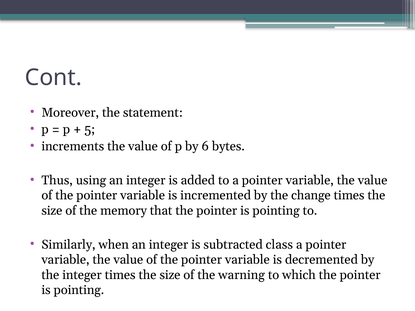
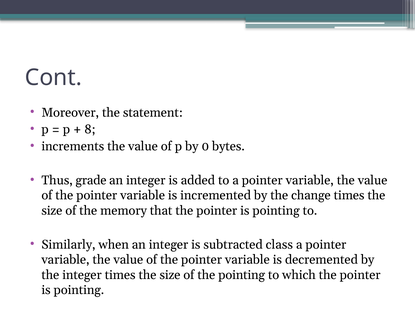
5: 5 -> 8
6: 6 -> 0
using: using -> grade
the warning: warning -> pointing
